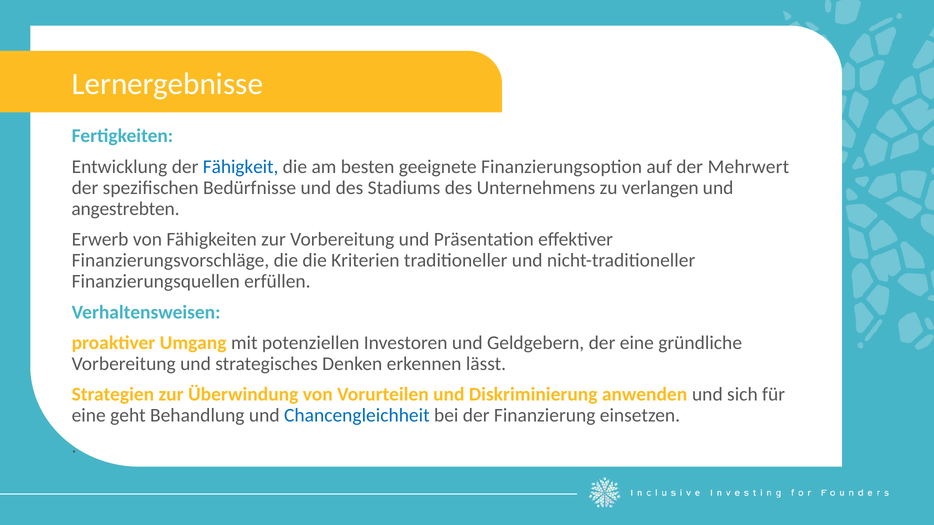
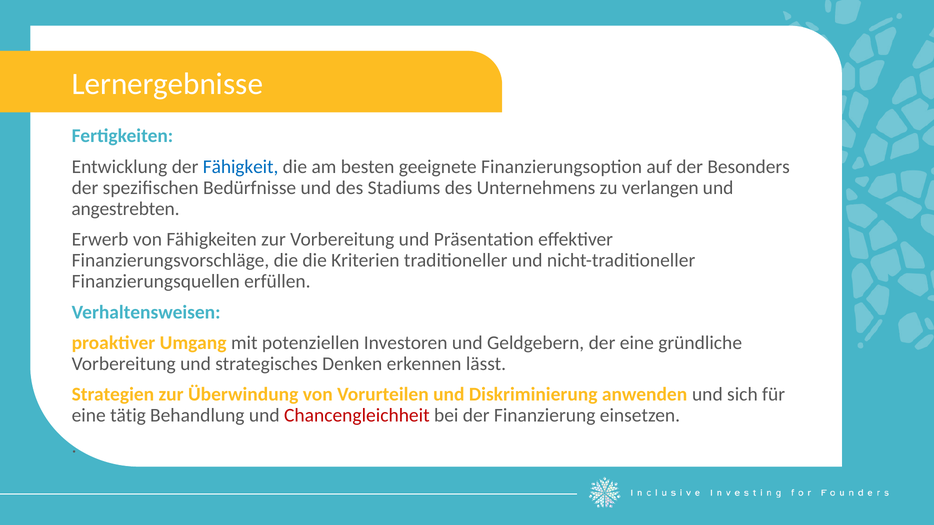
Mehrwert: Mehrwert -> Besonders
geht: geht -> tätig
Chancengleichheit colour: blue -> red
